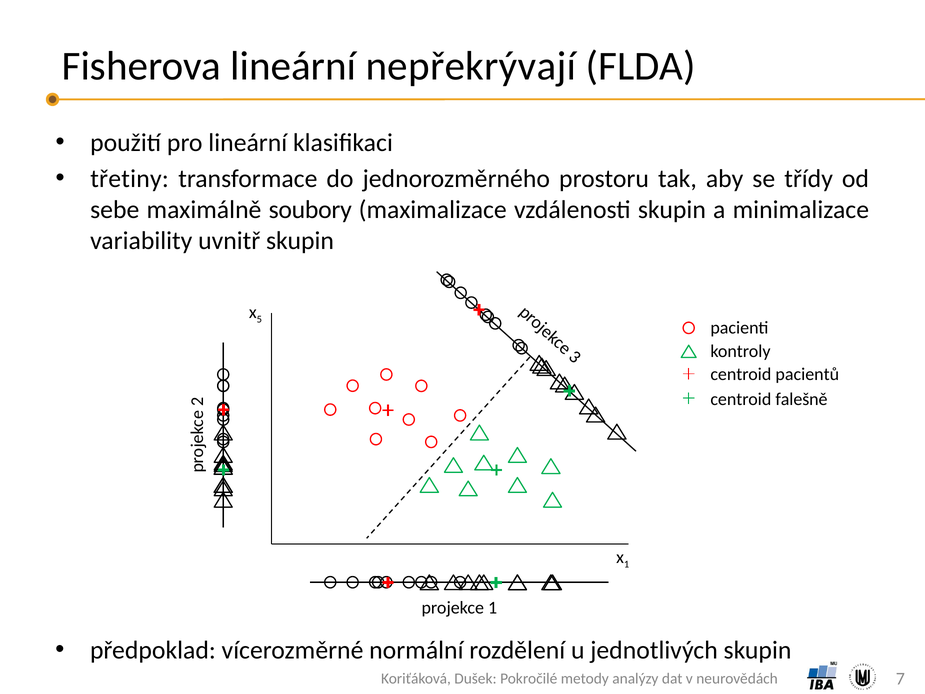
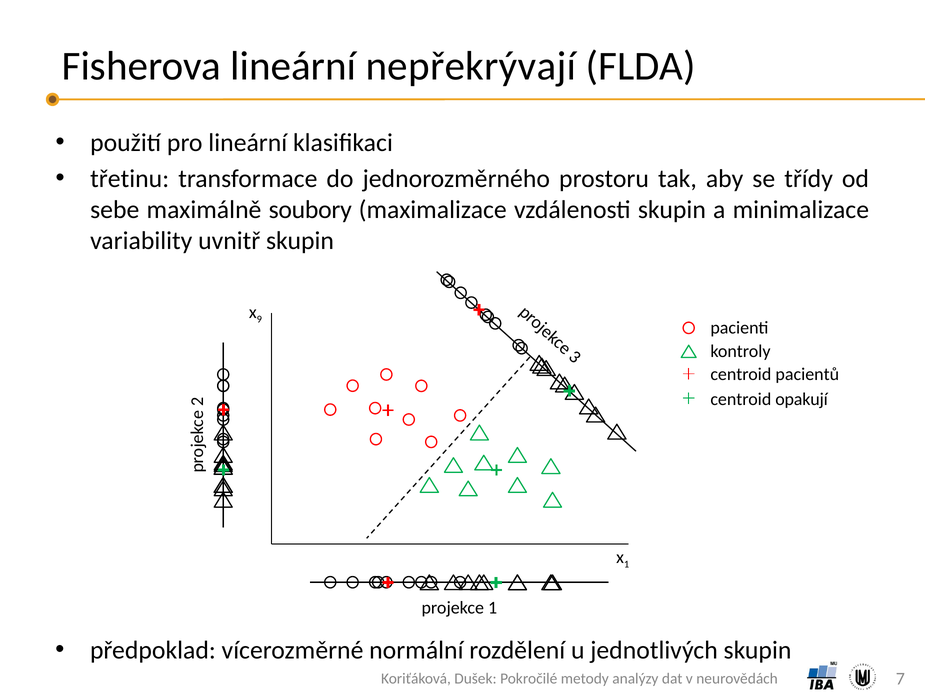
třetiny: třetiny -> třetinu
5: 5 -> 9
falešně: falešně -> opakují
